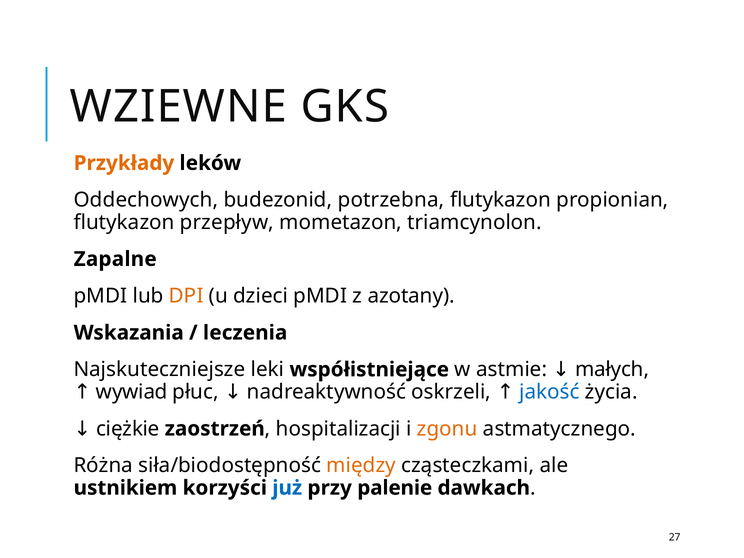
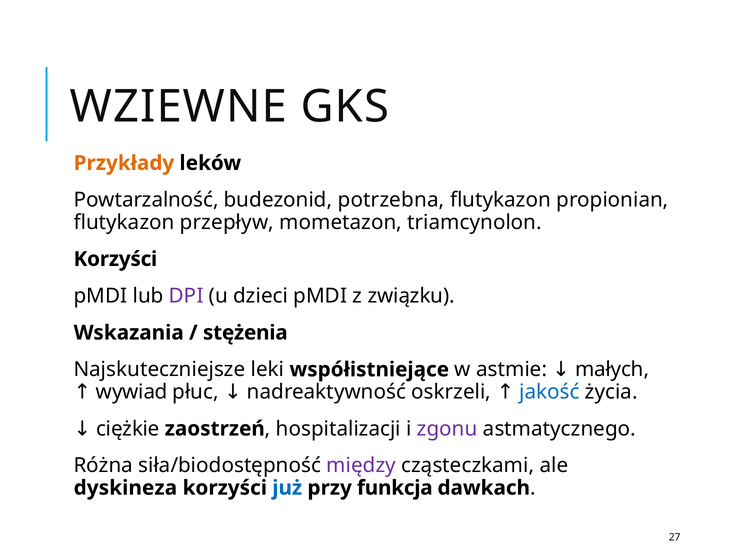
Oddechowych: Oddechowych -> Powtarzalność
Zapalne at (115, 259): Zapalne -> Korzyści
DPI colour: orange -> purple
azotany: azotany -> związku
leczenia: leczenia -> stężenia
zgonu colour: orange -> purple
między colour: orange -> purple
ustnikiem: ustnikiem -> dyskineza
palenie: palenie -> funkcja
